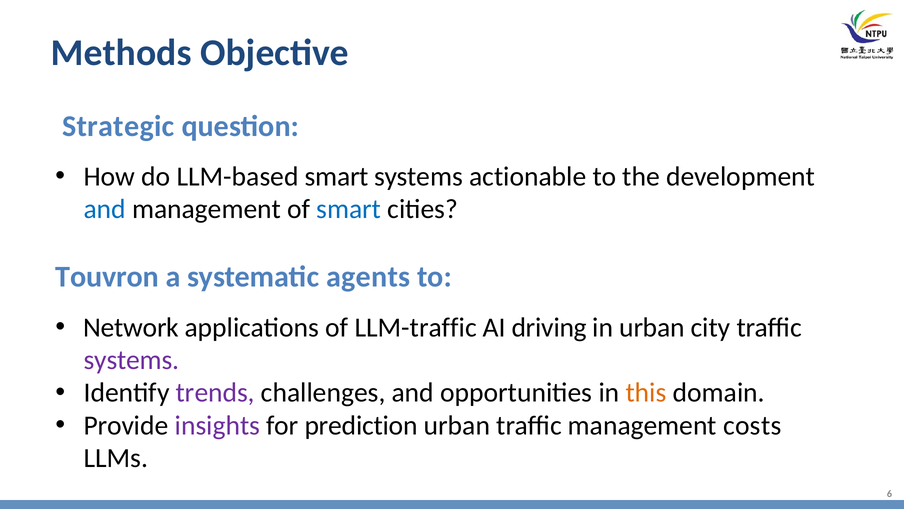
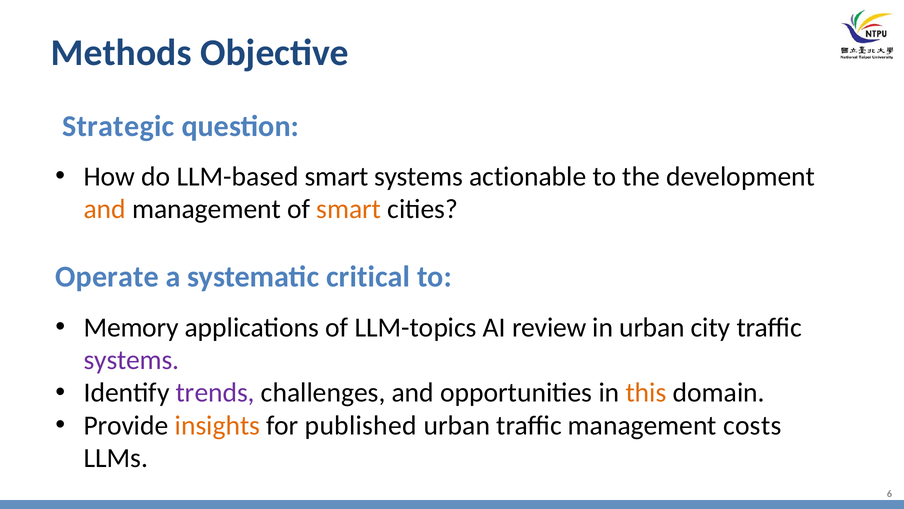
and at (105, 209) colour: blue -> orange
smart at (349, 209) colour: blue -> orange
Touvron: Touvron -> Operate
agents: agents -> critical
Network: Network -> Memory
LLM-traffic: LLM-traffic -> LLM-topics
driving: driving -> review
insights colour: purple -> orange
prediction: prediction -> published
